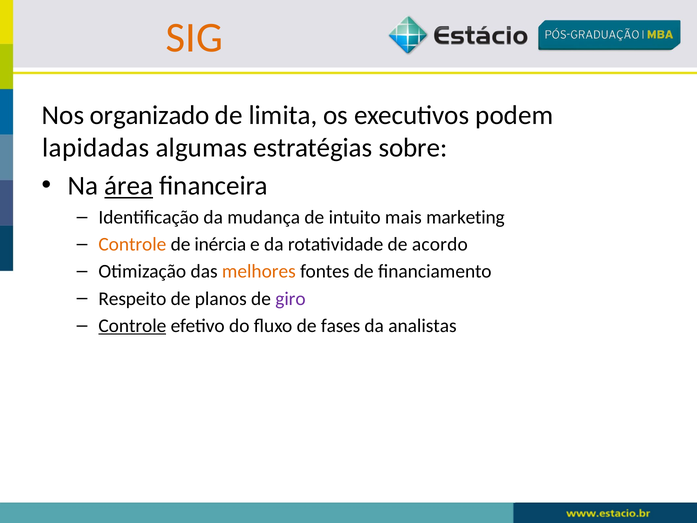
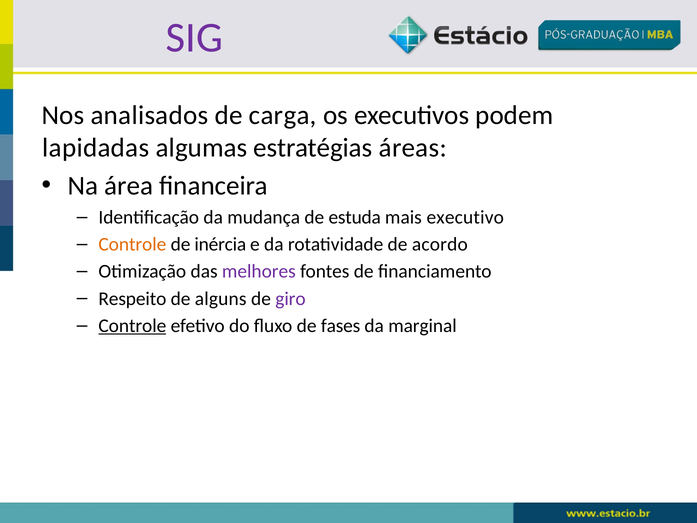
SIG colour: orange -> purple
organizado: organizado -> analisados
limita: limita -> carga
sobre: sobre -> áreas
área underline: present -> none
intuito: intuito -> estuda
marketing: marketing -> executivo
melhores colour: orange -> purple
planos: planos -> alguns
analistas: analistas -> marginal
